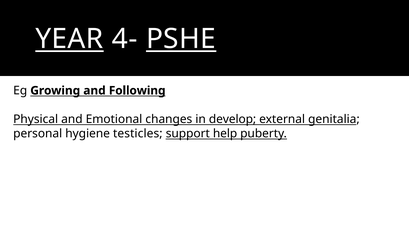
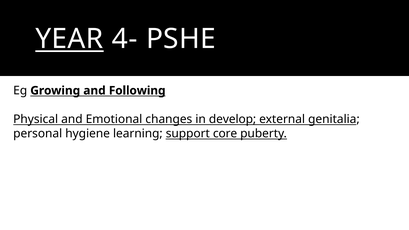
PSHE underline: present -> none
testicles: testicles -> learning
help: help -> core
